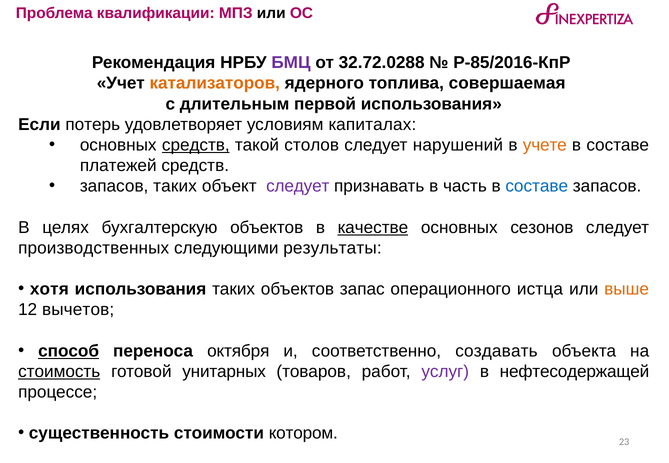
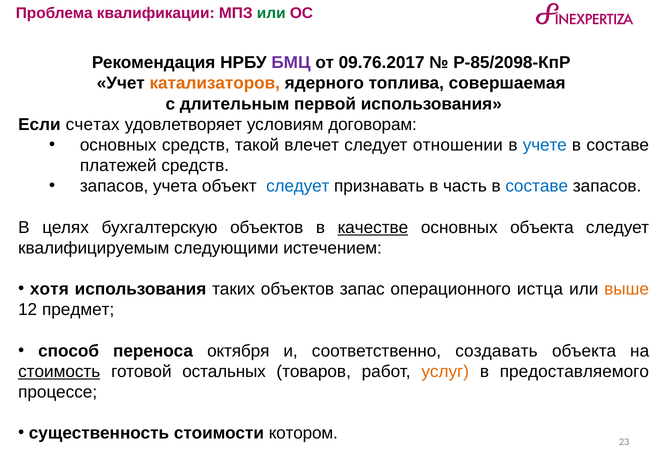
или at (271, 13) colour: black -> green
32.72.0288: 32.72.0288 -> 09.76.2017
Р-85/2016-КпР: Р-85/2016-КпР -> Р-85/2098-КпР
потерь: потерь -> счетах
капиталах: капиталах -> договорам
средств at (196, 145) underline: present -> none
столов: столов -> влечет
нарушений: нарушений -> отношении
учете colour: orange -> blue
запасов таких: таких -> учета
следует at (298, 186) colour: purple -> blue
основных сезонов: сезонов -> объекта
производственных: производственных -> квалифицируемым
результаты: результаты -> истечением
вычетов: вычетов -> предмет
способ underline: present -> none
унитарных: унитарных -> остальных
услуг colour: purple -> orange
нефтесодержащей: нефтесодержащей -> предоставляемого
